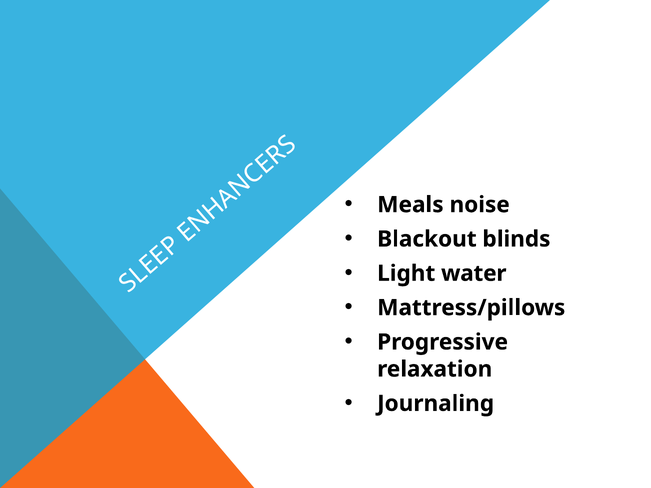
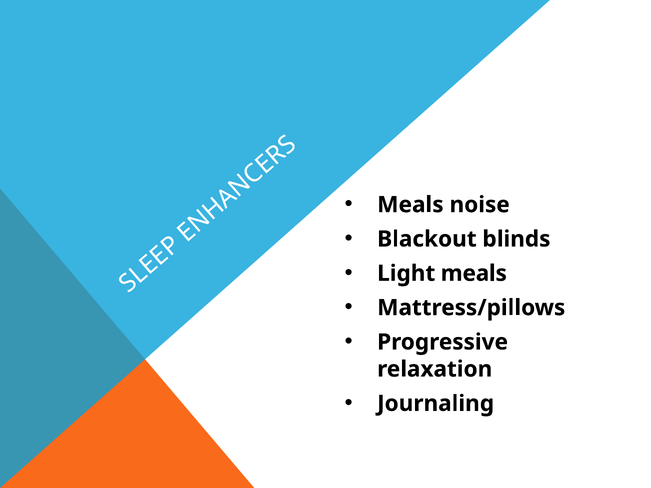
Light water: water -> meals
